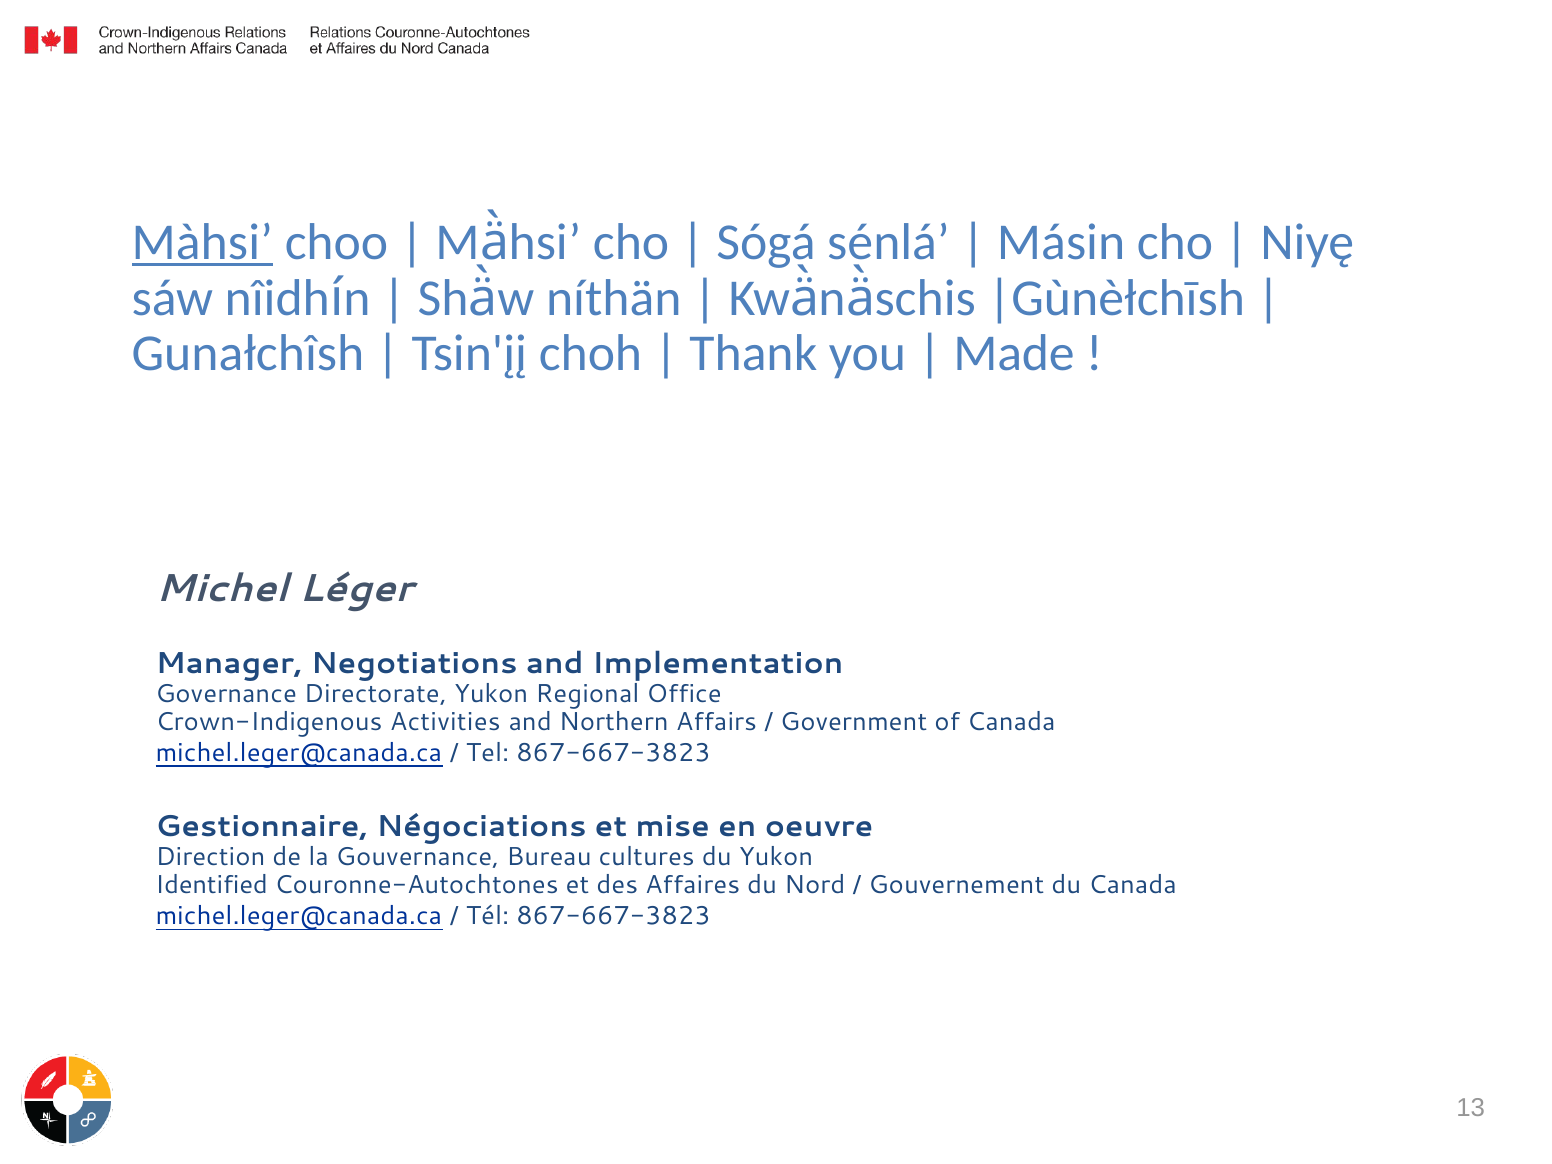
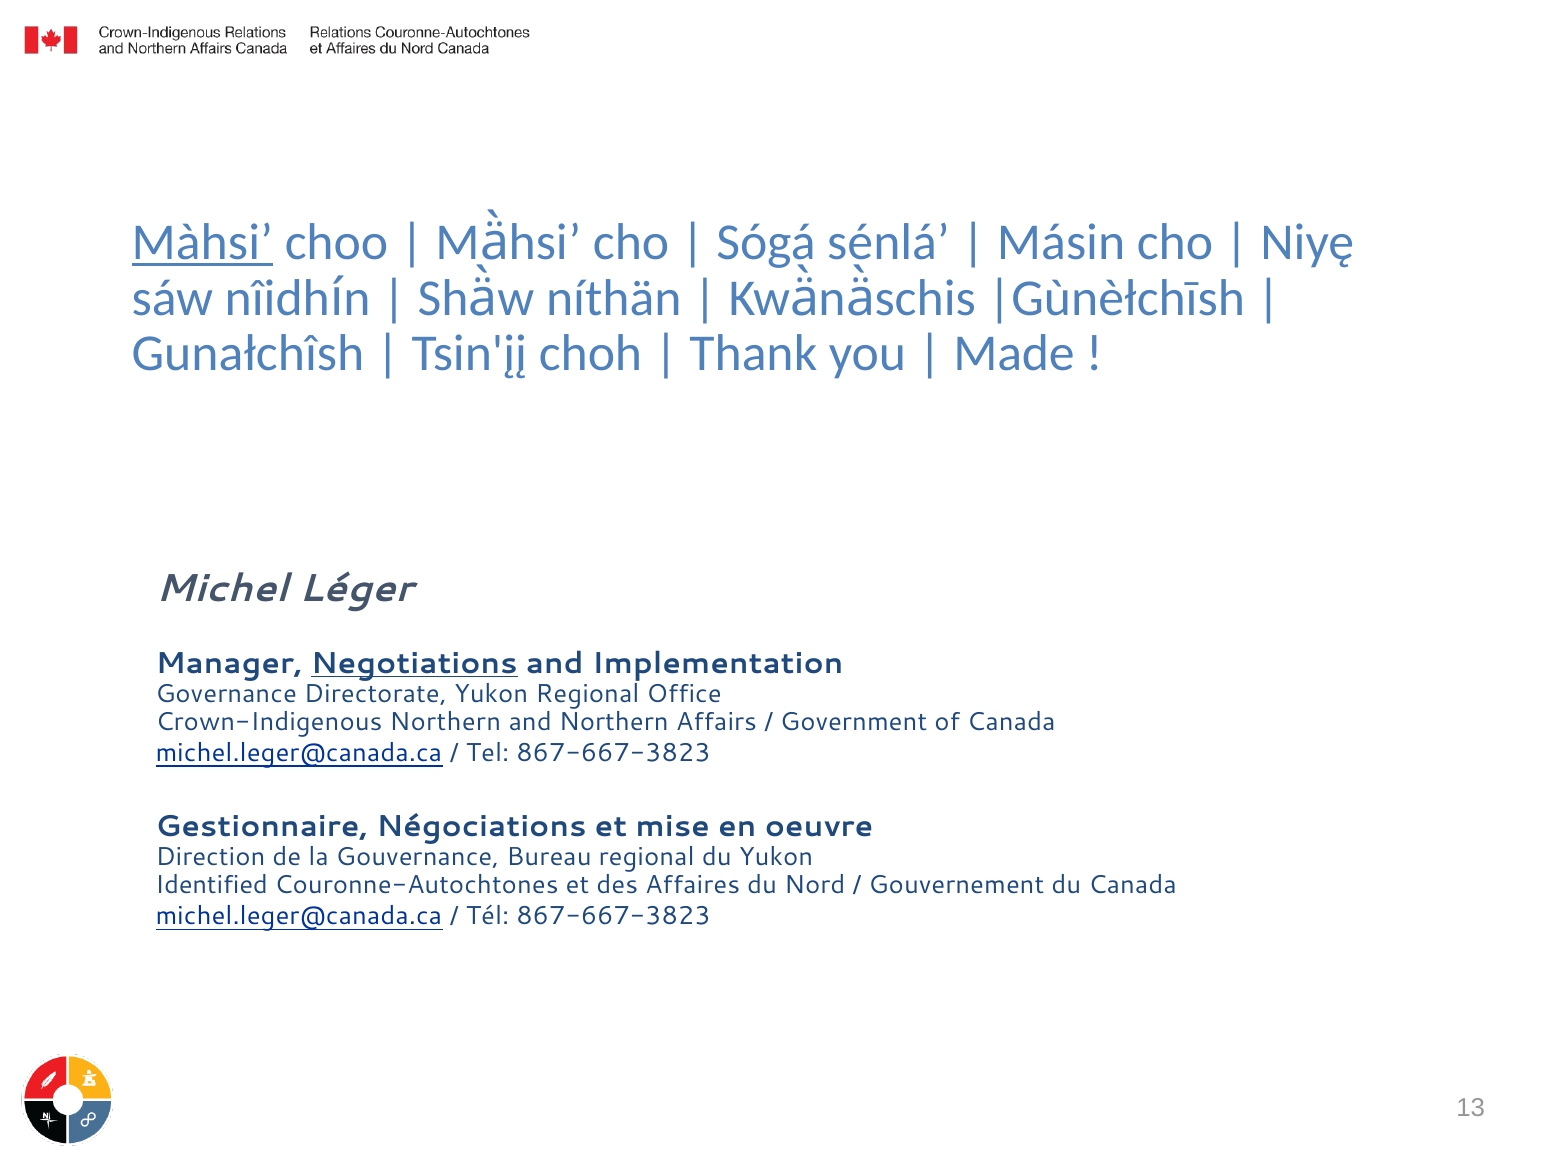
Negotiations underline: none -> present
Crown-Indigenous Activities: Activities -> Northern
Bureau cultures: cultures -> regional
